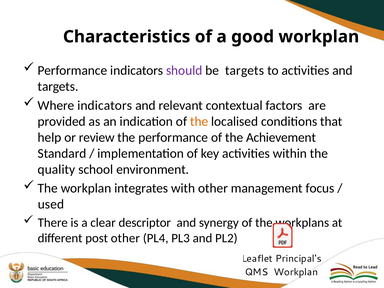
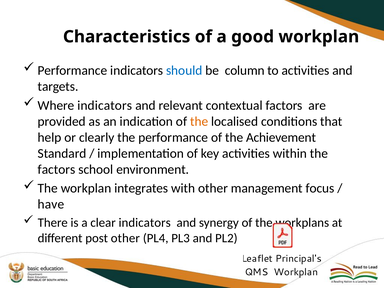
should colour: purple -> blue
be targets: targets -> column
review: review -> clearly
quality at (56, 169): quality -> factors
used: used -> have
clear descriptor: descriptor -> indicators
